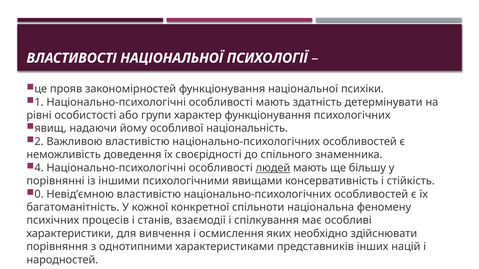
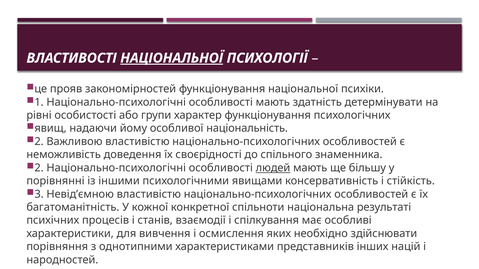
НАЦІОНАЛЬНОЇ at (172, 58) underline: none -> present
4 at (39, 168): 4 -> 2
0: 0 -> 3
феномену: феномену -> результаті
